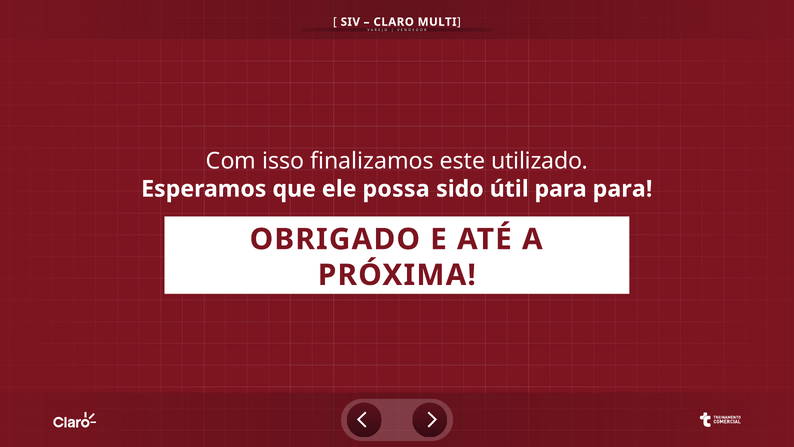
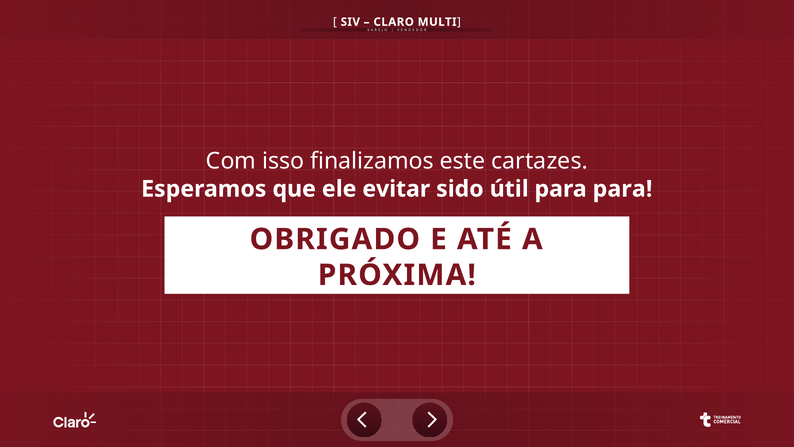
utilizado: utilizado -> cartazes
possa: possa -> evitar
